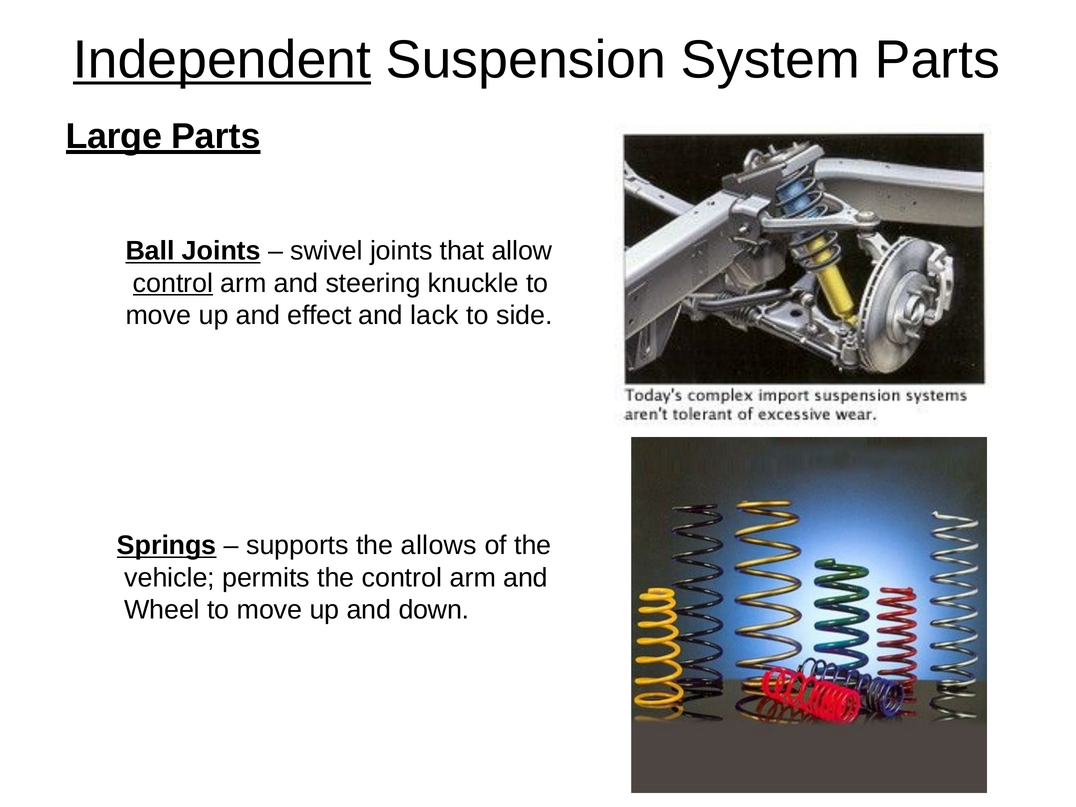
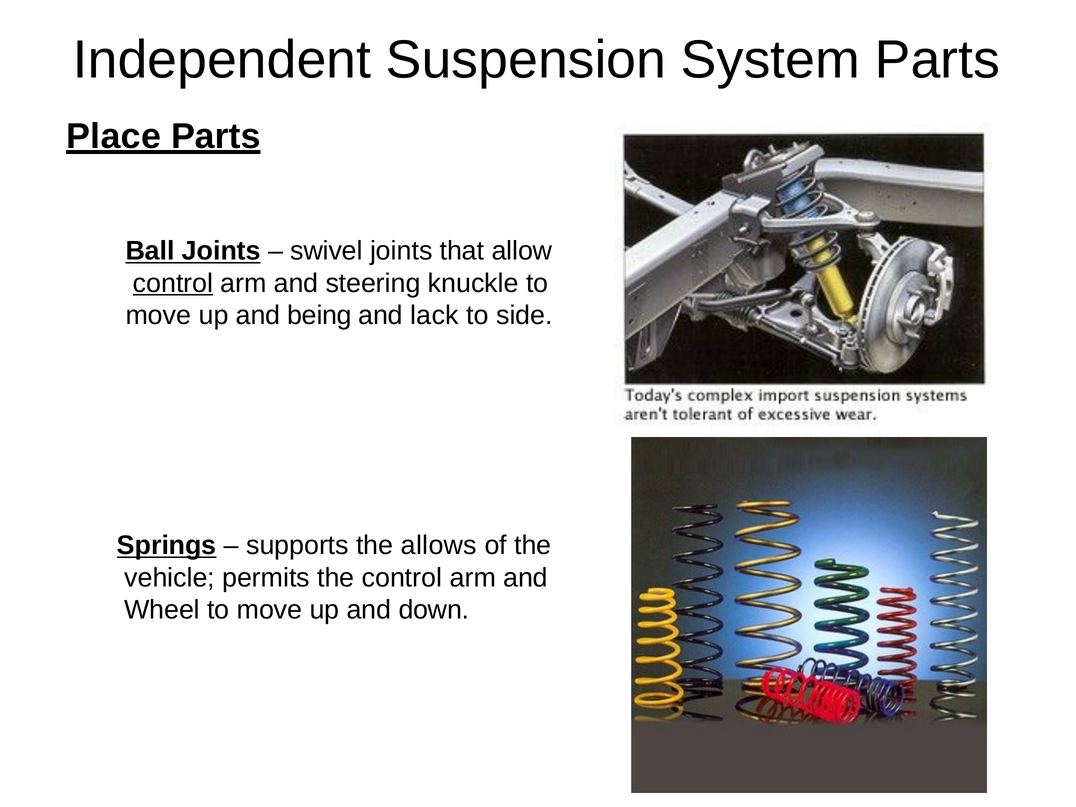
Independent underline: present -> none
Large: Large -> Place
effect: effect -> being
